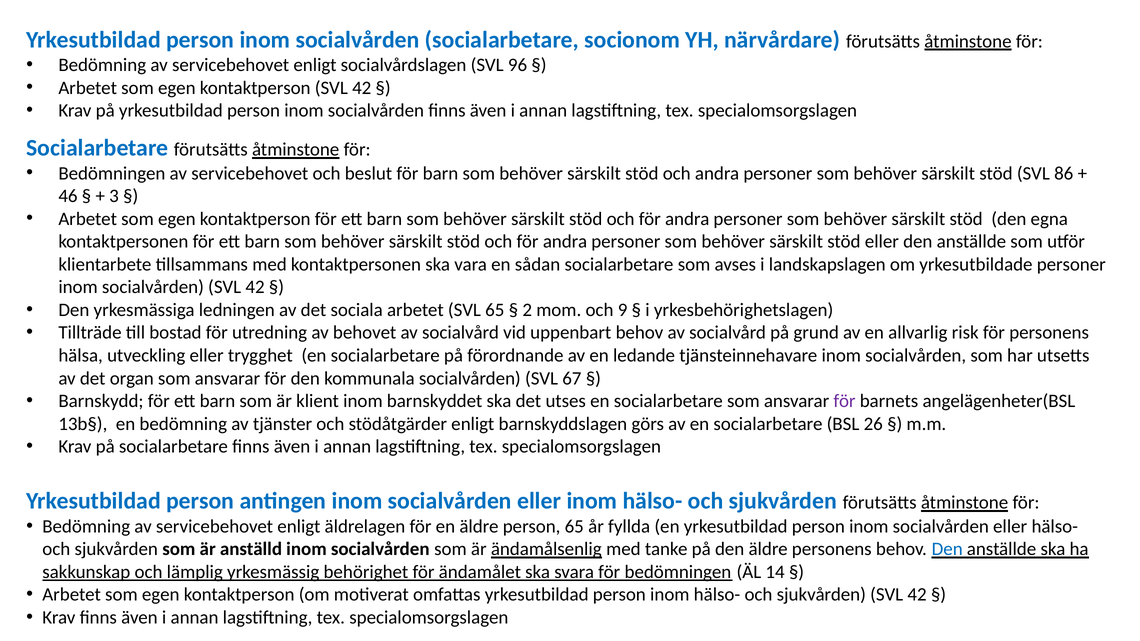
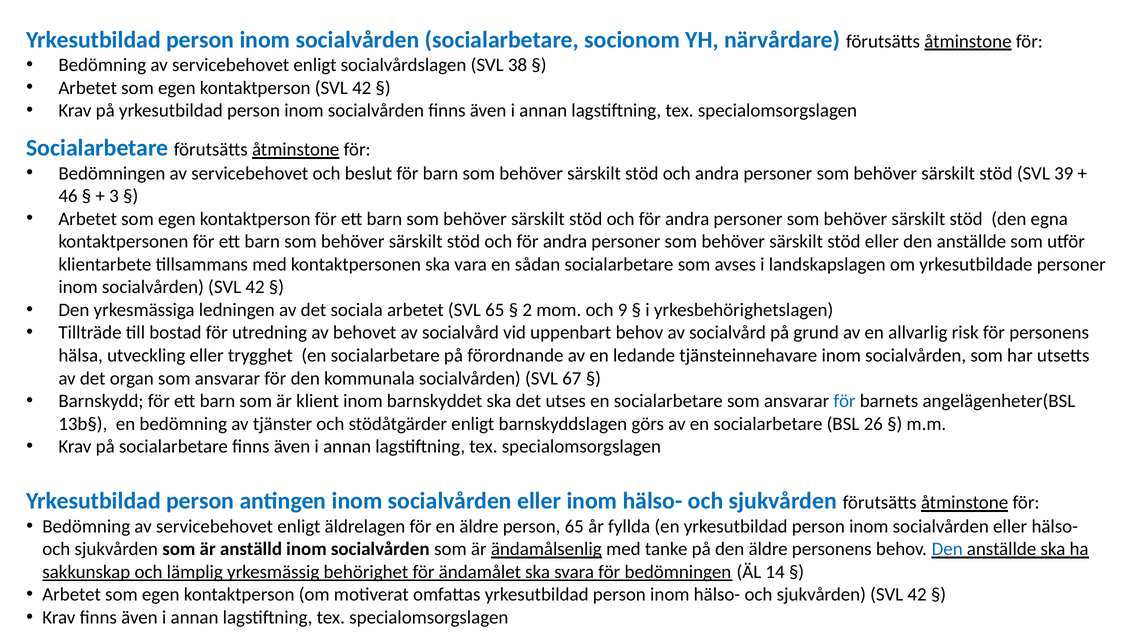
96: 96 -> 38
86: 86 -> 39
för at (845, 401) colour: purple -> blue
